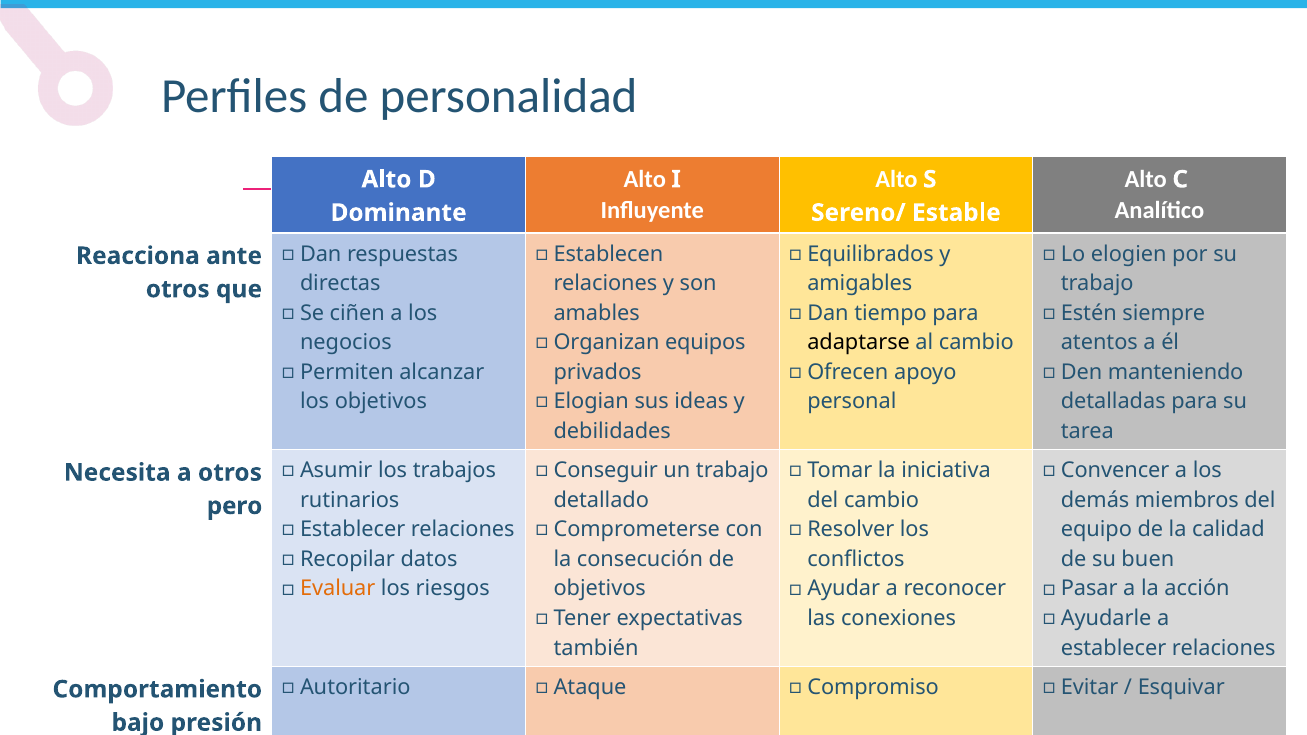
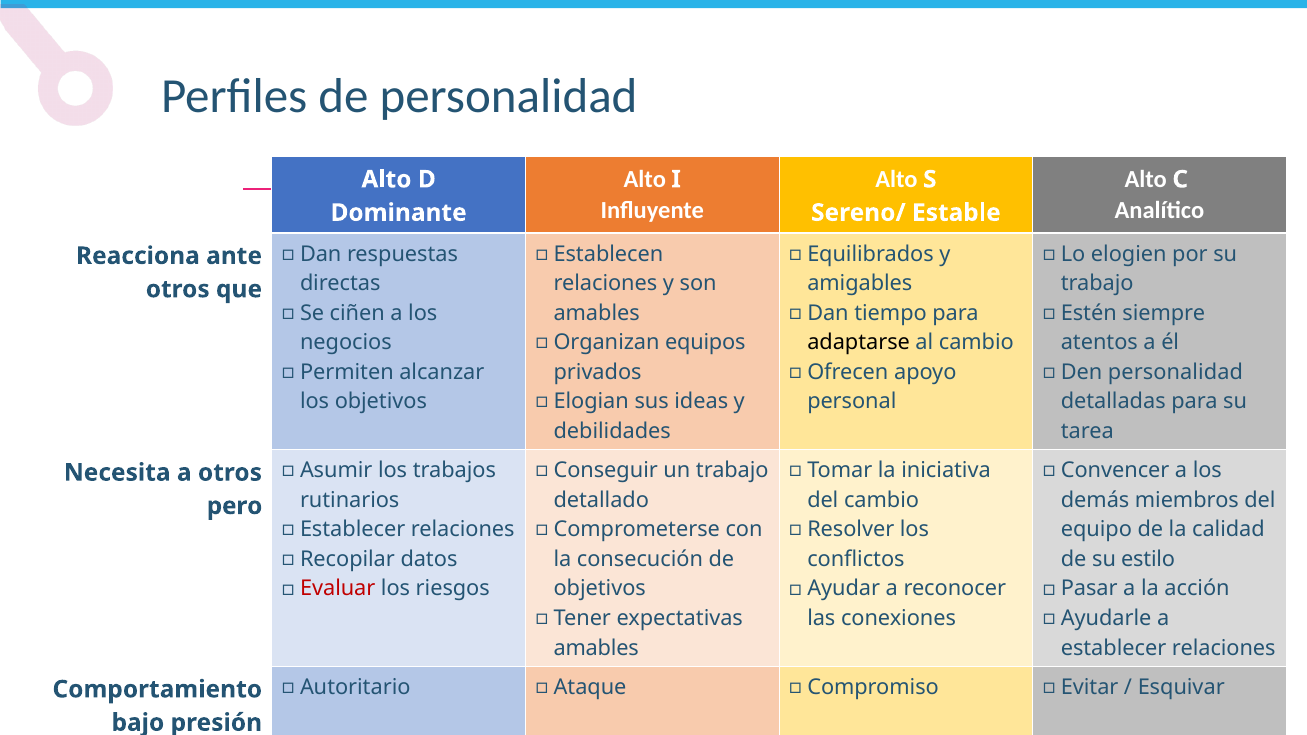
Den manteniendo: manteniendo -> personalidad
buen: buen -> estilo
Evaluar colour: orange -> red
también at (596, 648): también -> amables
